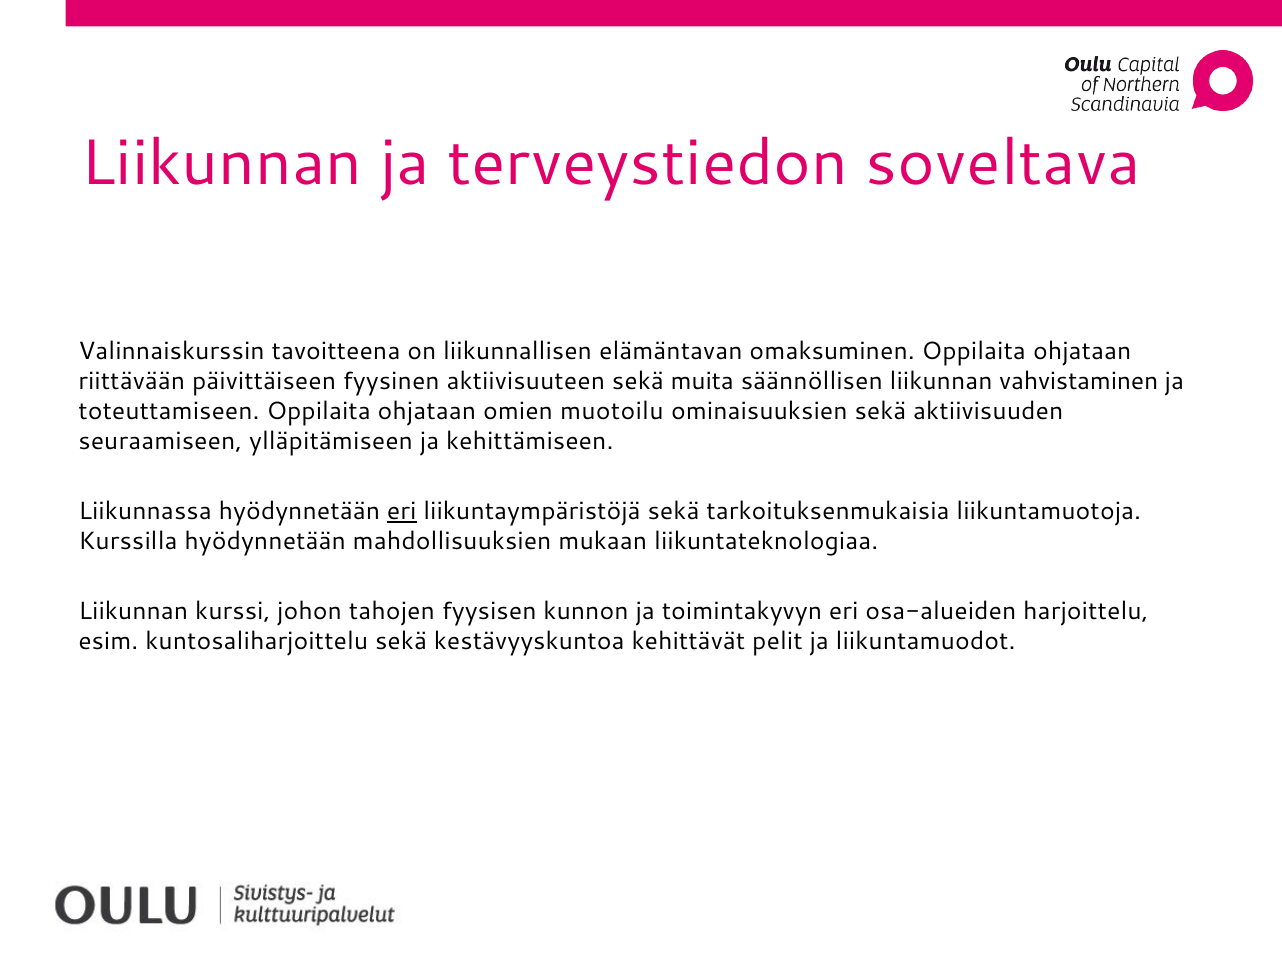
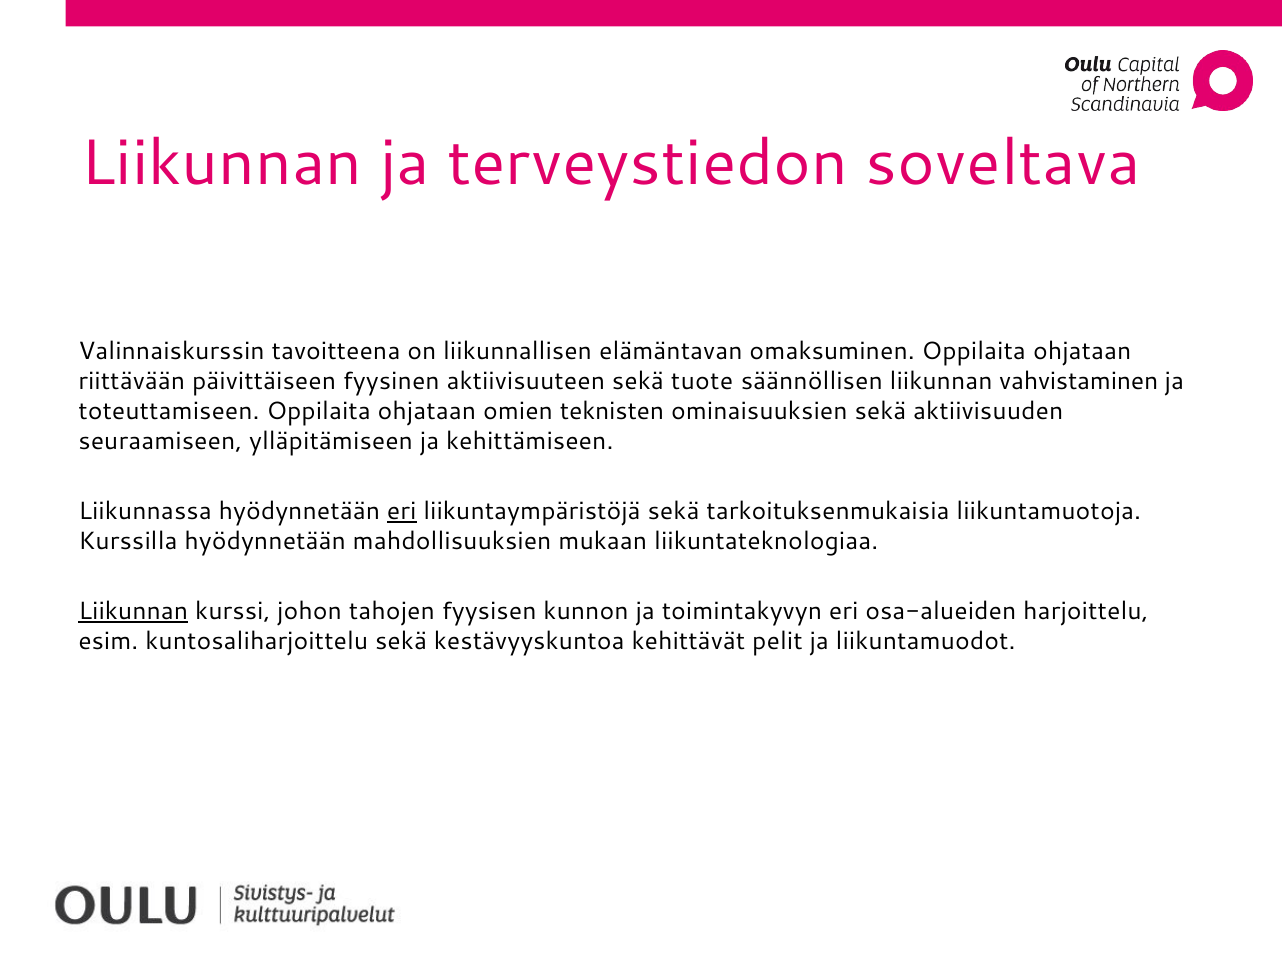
muita: muita -> tuote
muotoilu: muotoilu -> teknisten
Liikunnan at (133, 612) underline: none -> present
